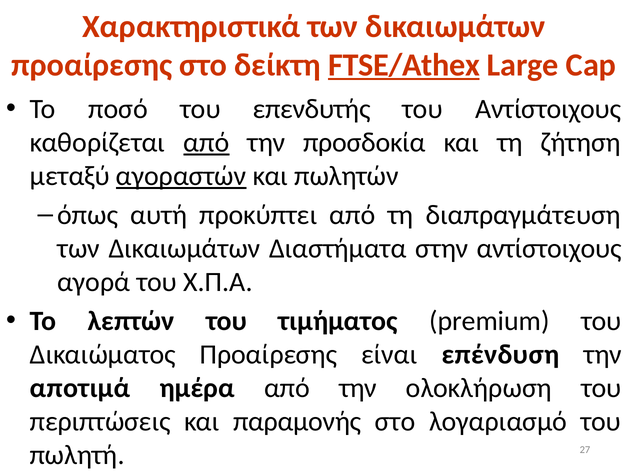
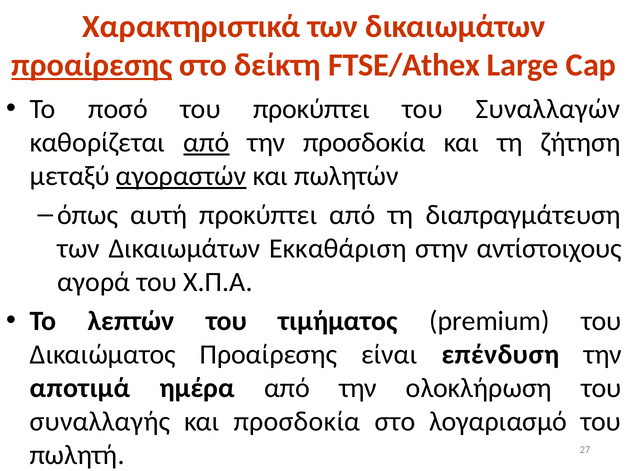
προαίρεσης at (92, 65) underline: none -> present
FTSE/Athex underline: present -> none
του επενδυτής: επενδυτής -> προκύπτει
του Αντίστοιχους: Αντίστοιχους -> Συναλλαγών
Διαστήματα: Διαστήματα -> Εκκαθάριση
περιπτώσεις: περιπτώσεις -> συναλλαγής
και παραμονής: παραμονής -> προσδοκία
